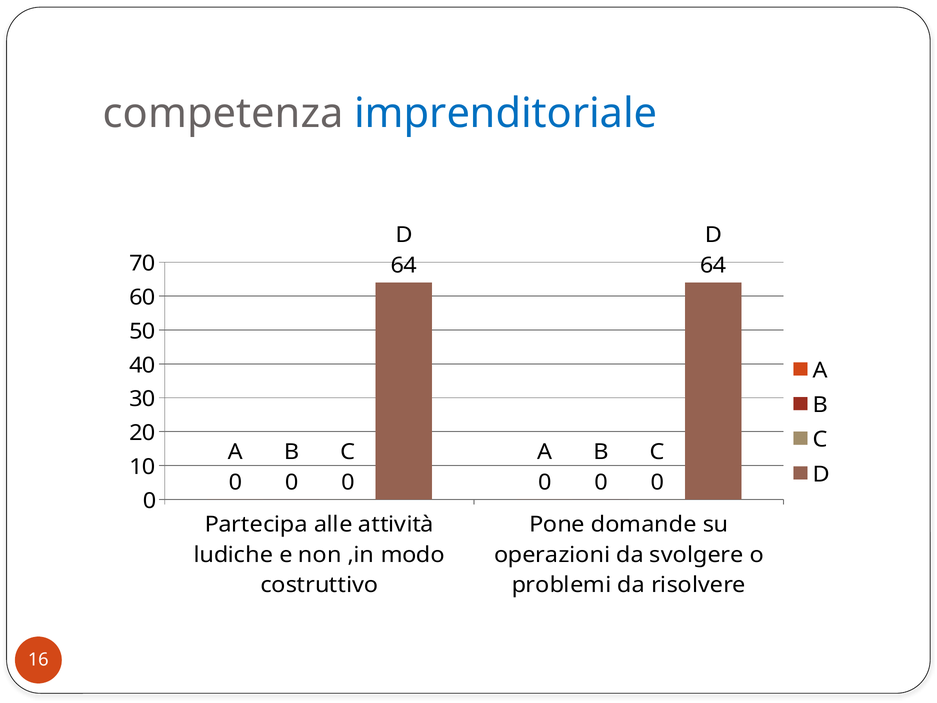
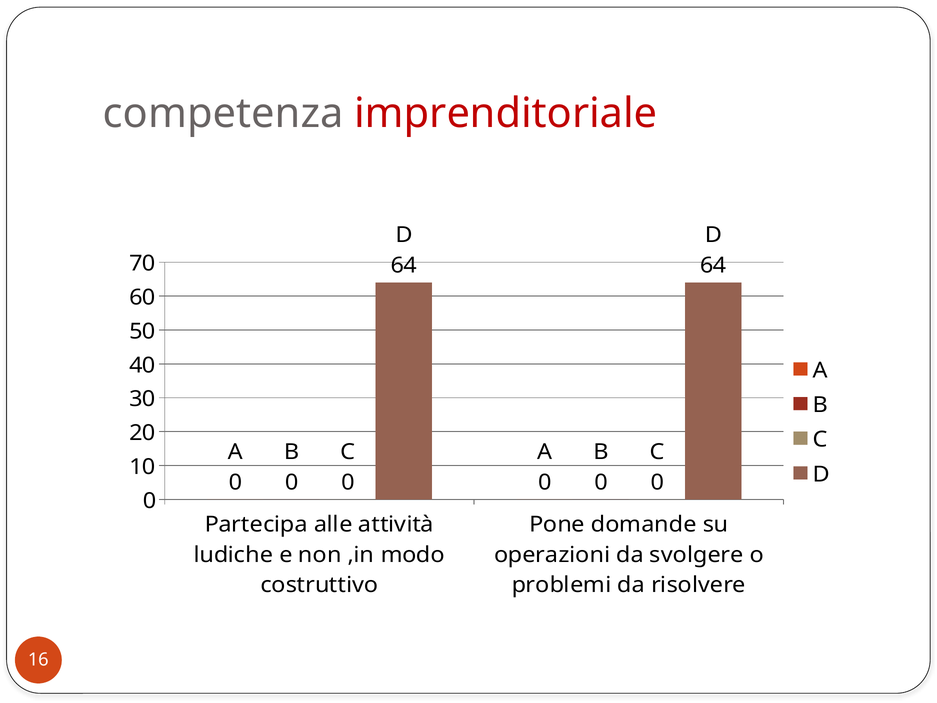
imprenditoriale colour: blue -> red
